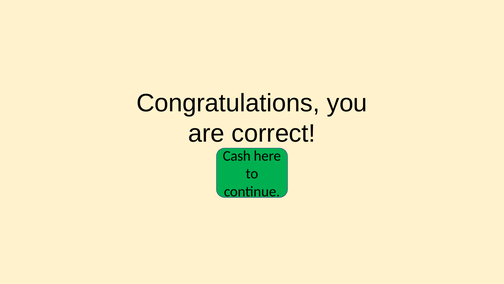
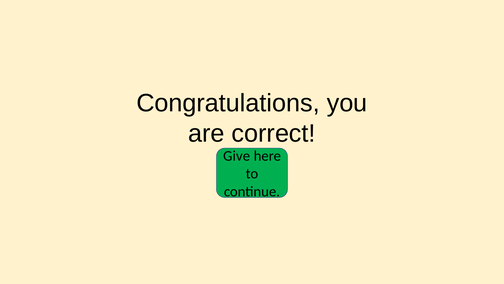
Cash: Cash -> Give
